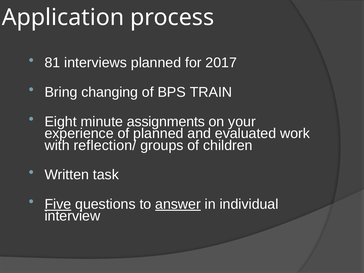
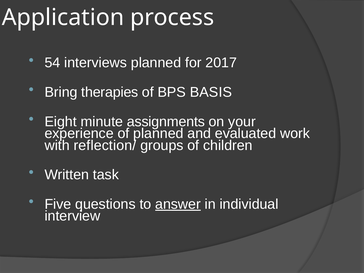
81: 81 -> 54
changing: changing -> therapies
TRAIN: TRAIN -> BASIS
Five underline: present -> none
